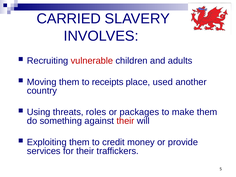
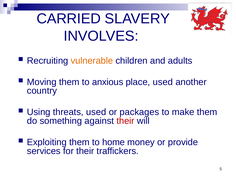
vulnerable colour: red -> orange
receipts: receipts -> anxious
threats roles: roles -> used
credit: credit -> home
